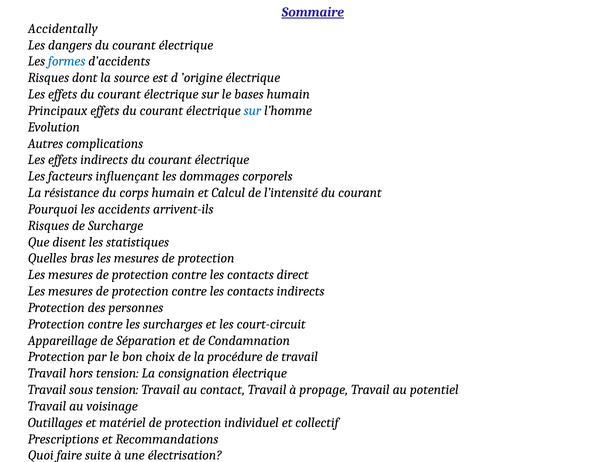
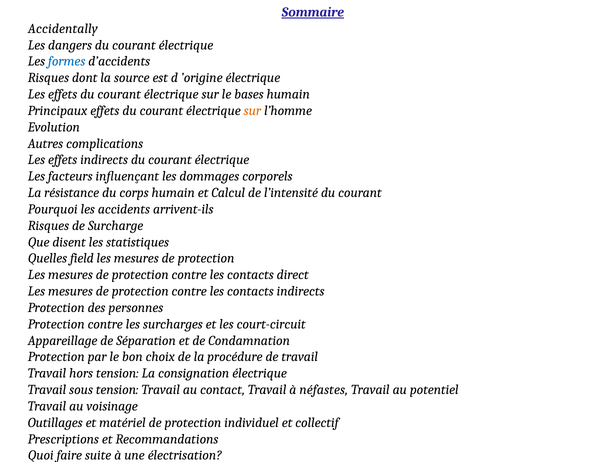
sur at (252, 111) colour: blue -> orange
bras: bras -> field
propage: propage -> néfastes
